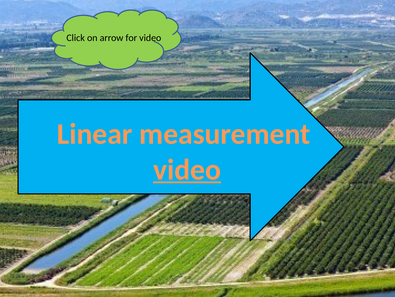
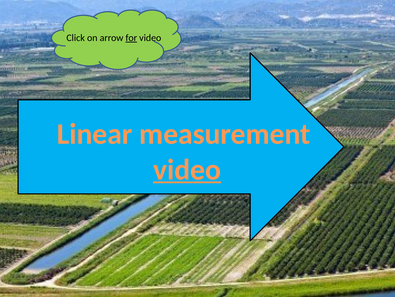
for underline: none -> present
